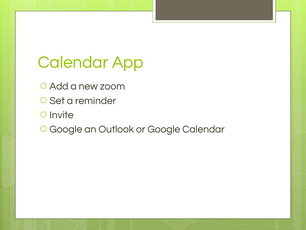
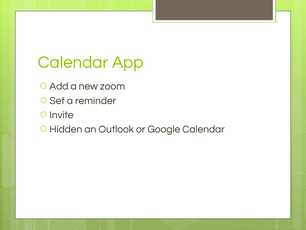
Google at (66, 129): Google -> Hidden
